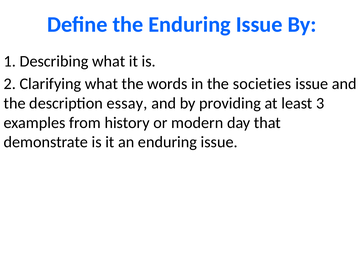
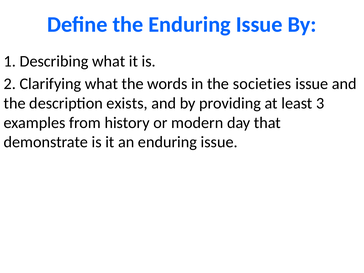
essay: essay -> exists
